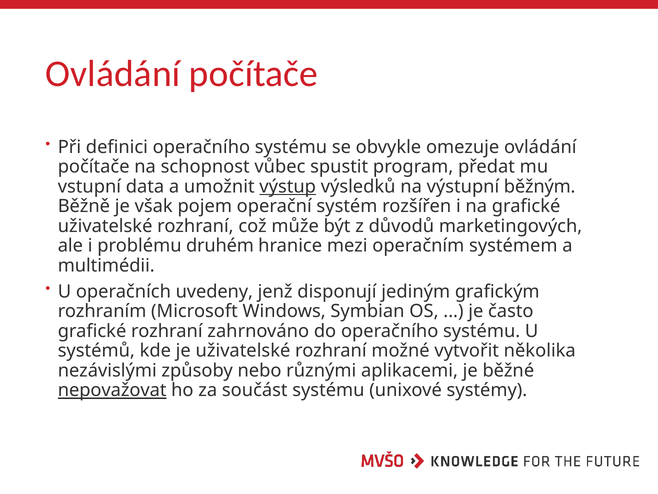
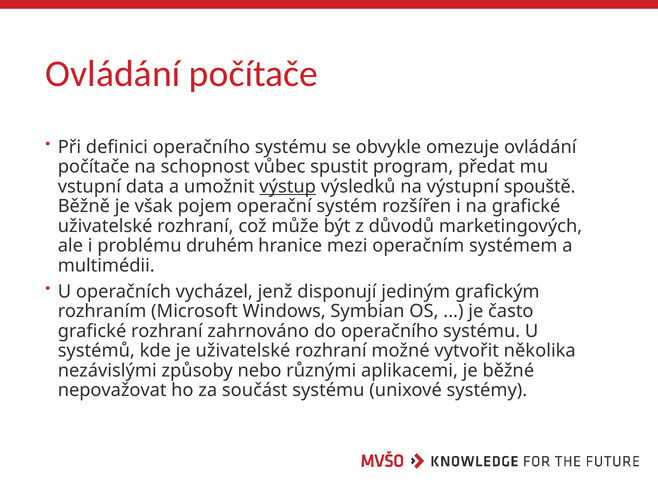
běžným: běžným -> spouště
uvedeny: uvedeny -> vycházel
nepovažovat underline: present -> none
